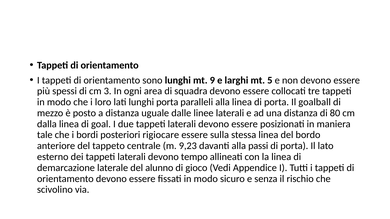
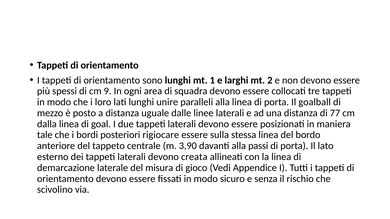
9: 9 -> 1
5: 5 -> 2
3: 3 -> 9
lunghi porta: porta -> unire
80: 80 -> 77
9,23: 9,23 -> 3,90
tempo: tempo -> creata
alunno: alunno -> misura
